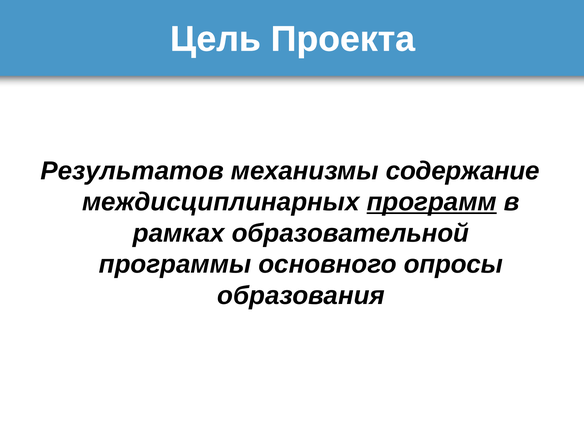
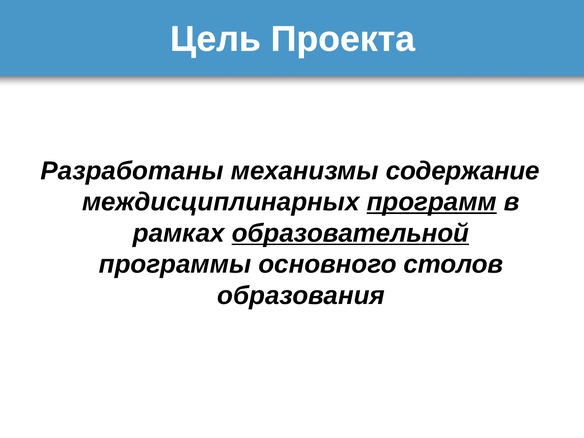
Результатов: Результатов -> Разработаны
образовательной underline: none -> present
опросы: опросы -> столов
